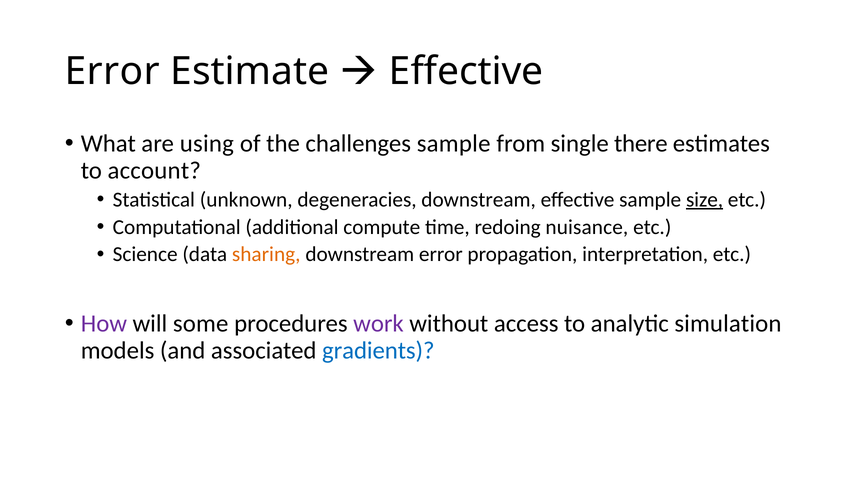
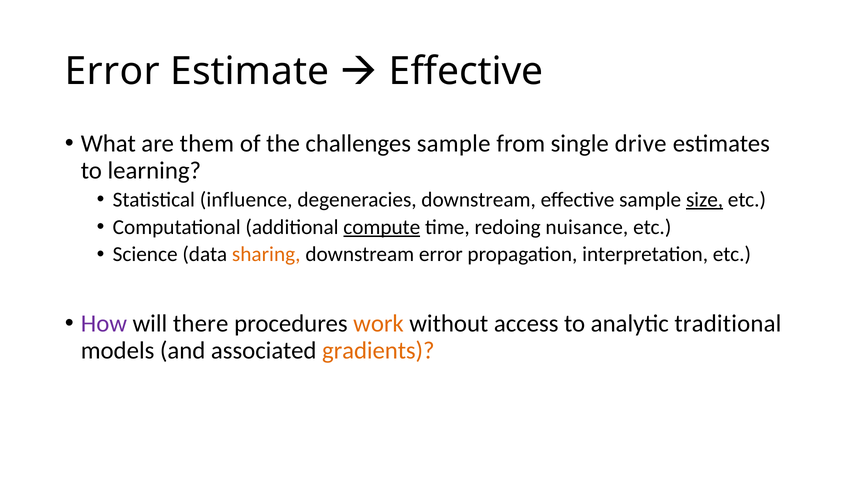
using: using -> them
there: there -> drive
account: account -> learning
unknown: unknown -> influence
compute underline: none -> present
some: some -> there
work colour: purple -> orange
simulation: simulation -> traditional
gradients colour: blue -> orange
